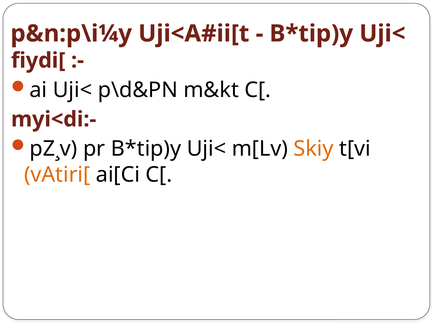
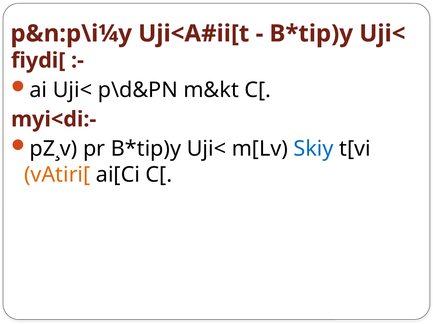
Skiy colour: orange -> blue
